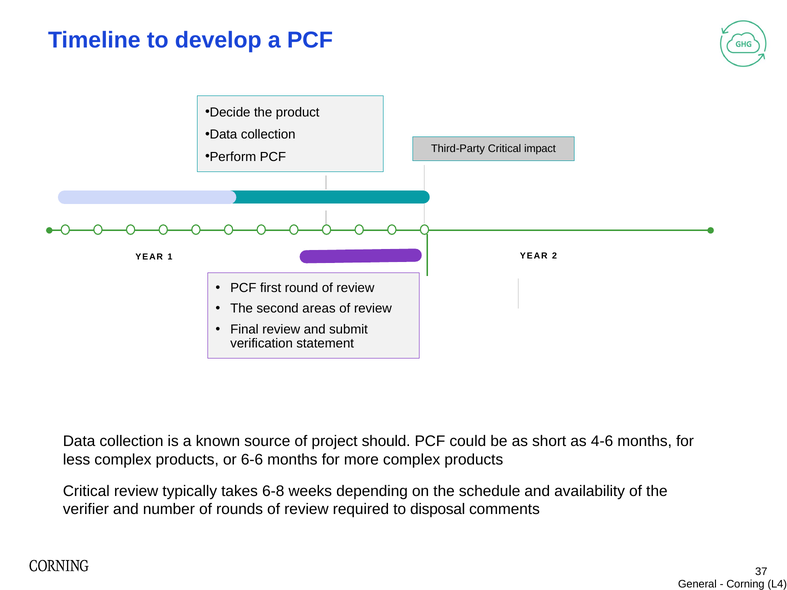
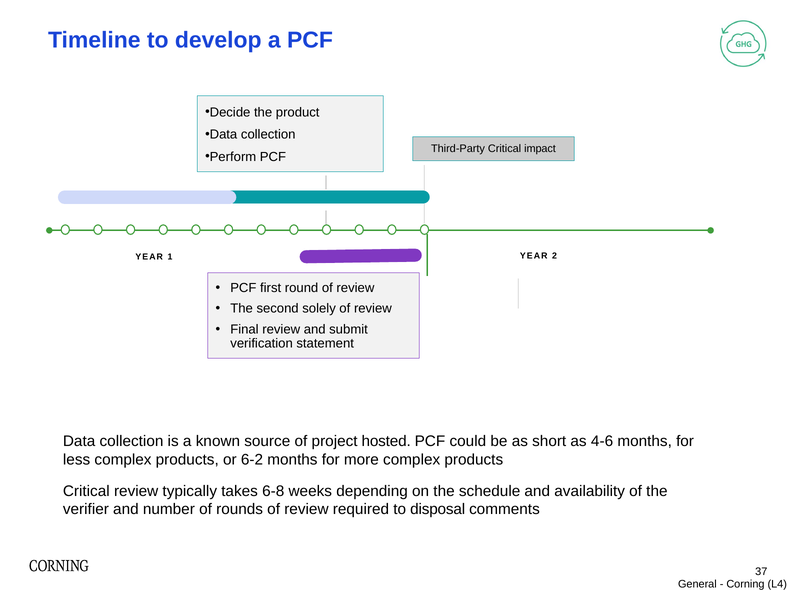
areas: areas -> solely
should: should -> hosted
6-6: 6-6 -> 6-2
